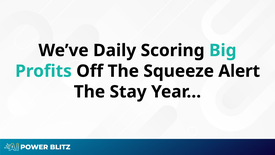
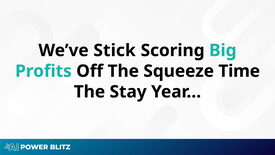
Daily: Daily -> Stick
Alert: Alert -> Time
